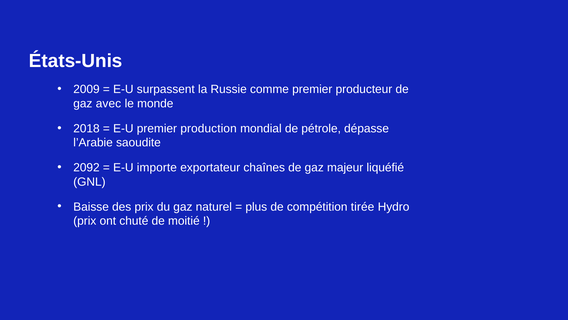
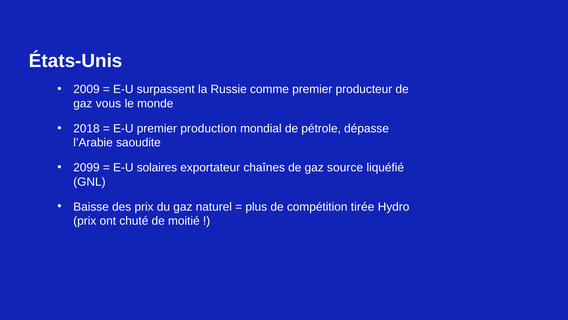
avec: avec -> vous
2092: 2092 -> 2099
importe: importe -> solaires
majeur: majeur -> source
